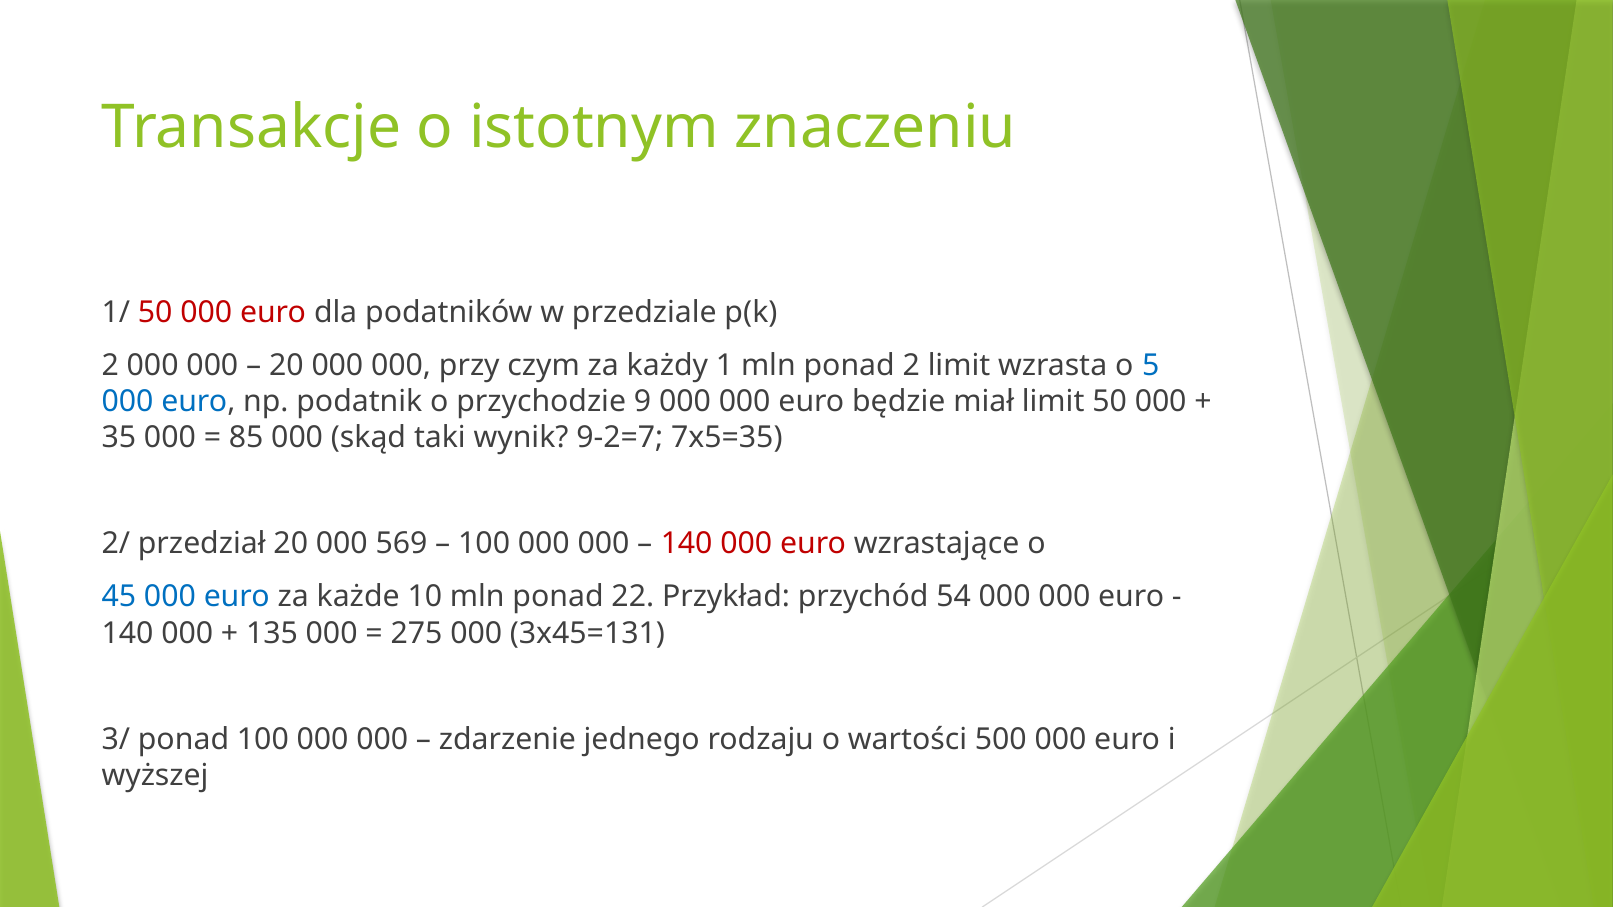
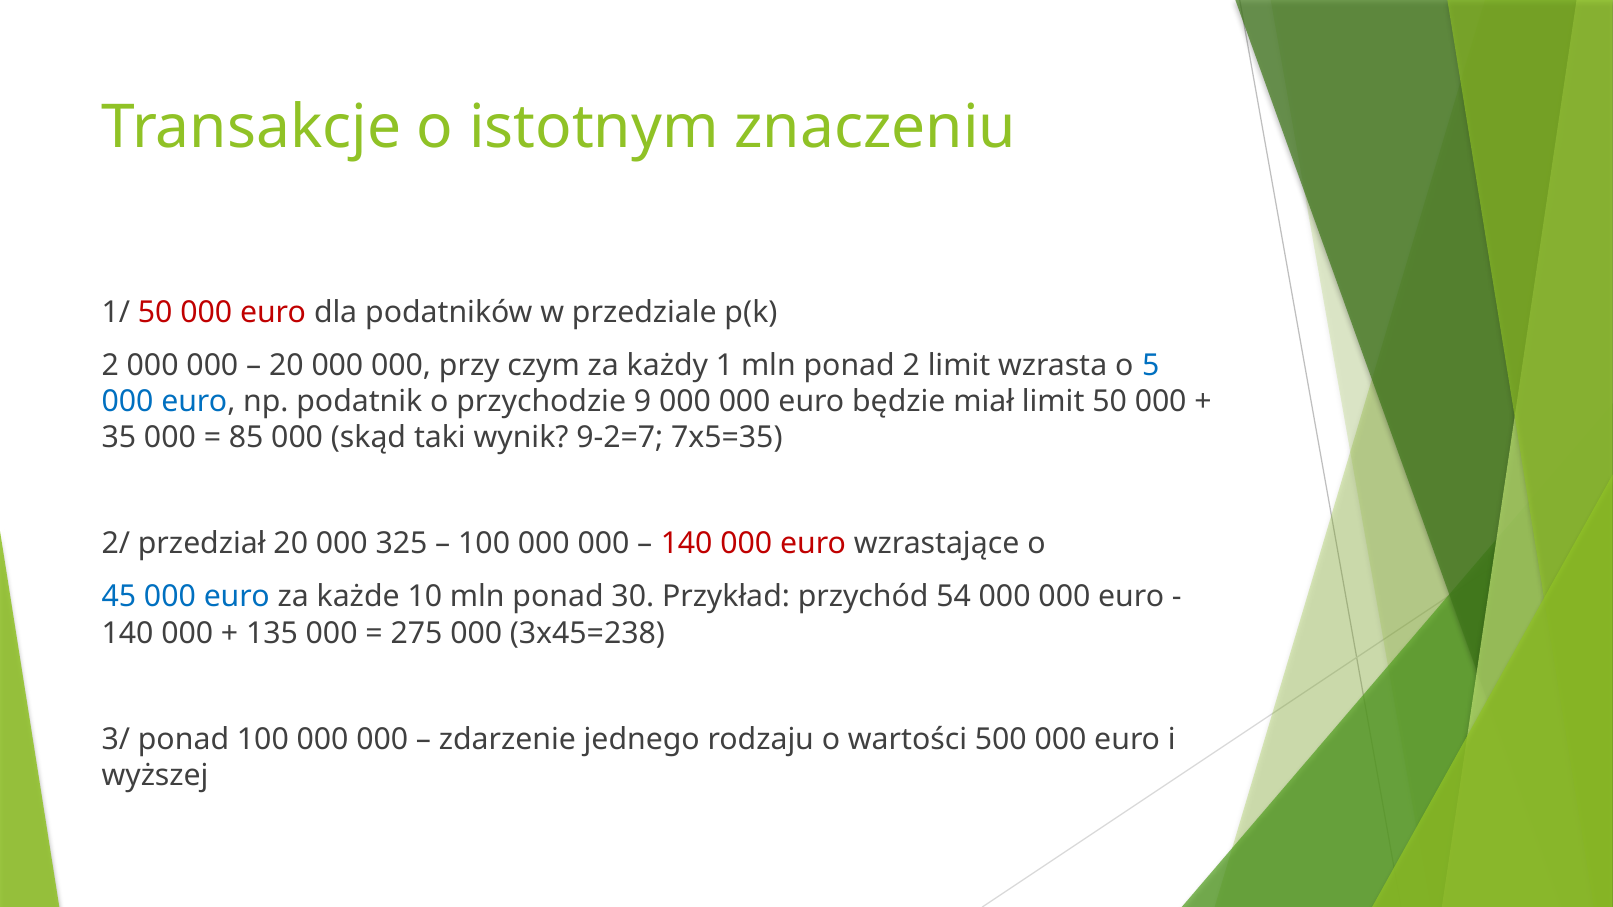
569: 569 -> 325
22: 22 -> 30
3x45=131: 3x45=131 -> 3x45=238
